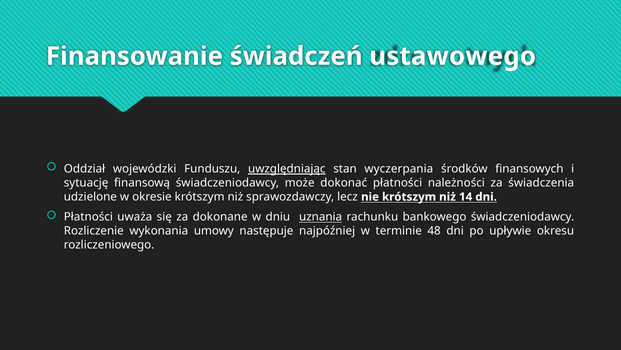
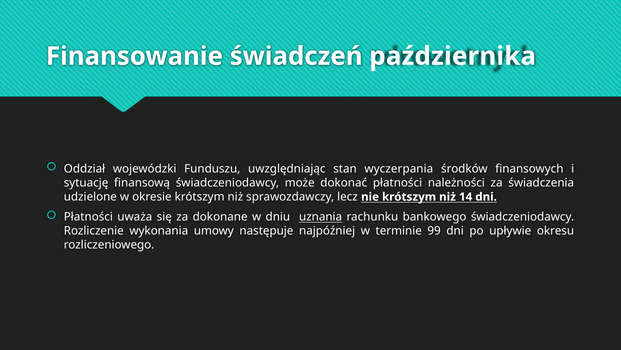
ustawowego: ustawowego -> października
uwzględniając underline: present -> none
48: 48 -> 99
